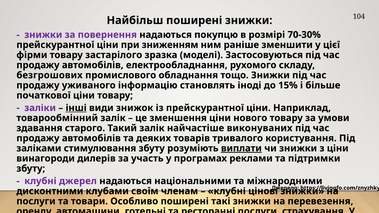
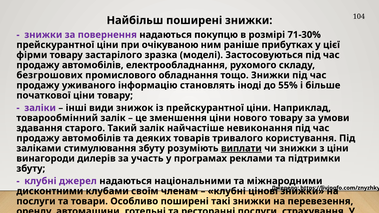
70-30%: 70-30% -> 71-30%
зниженням: зниженням -> очікуваною
зменшити: зменшити -> прибутках
15%: 15% -> 55%
інші underline: present -> none
виконуваних: виконуваних -> невиконання
